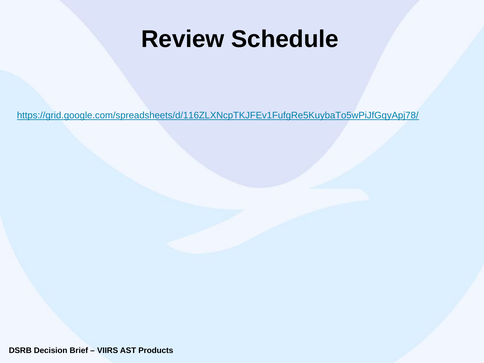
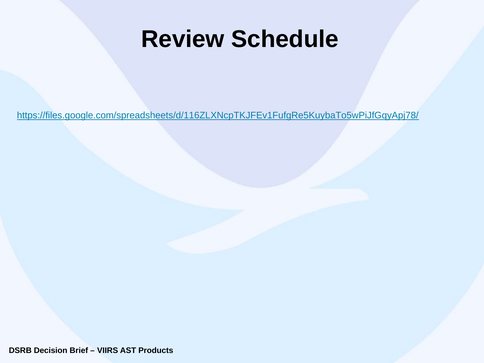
https://grid.google.com/spreadsheets/d/116ZLXNcpTKJFEv1FufgRe5KuybaTo5wPiJfGqyApj78/: https://grid.google.com/spreadsheets/d/116ZLXNcpTKJFEv1FufgRe5KuybaTo5wPiJfGqyApj78/ -> https://files.google.com/spreadsheets/d/116ZLXNcpTKJFEv1FufgRe5KuybaTo5wPiJfGqyApj78/
